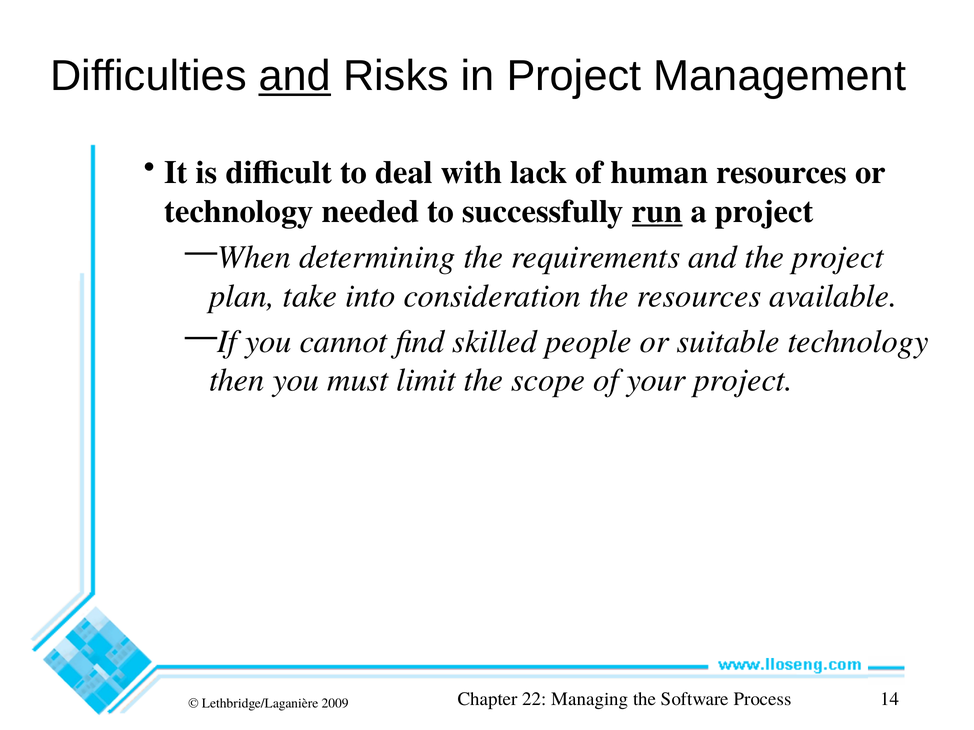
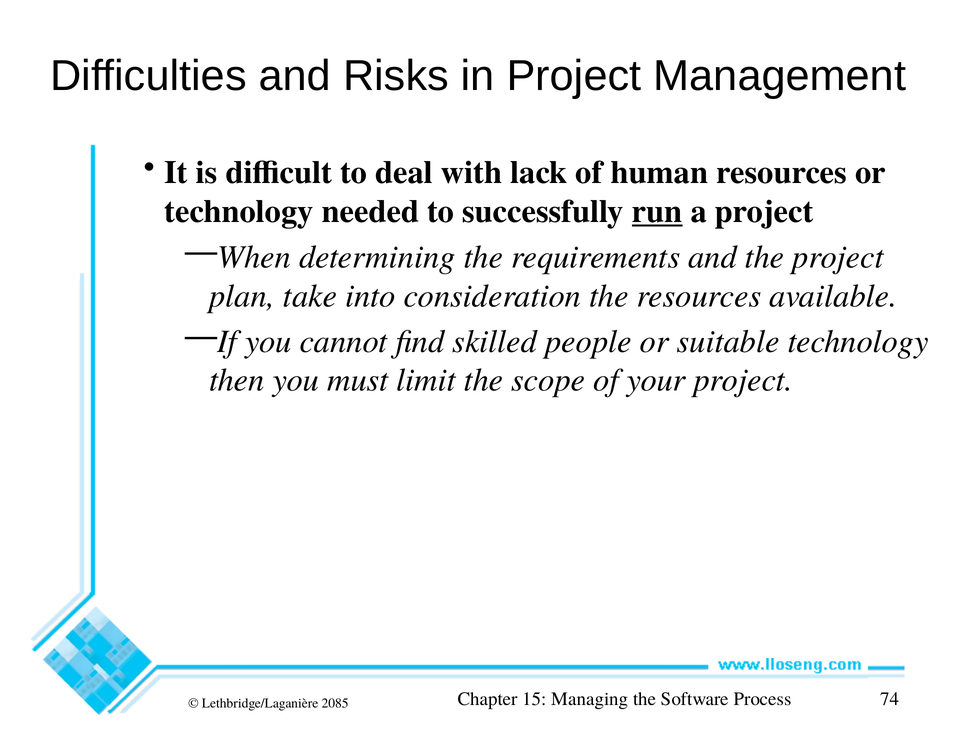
and at (295, 76) underline: present -> none
2009: 2009 -> 2085
22: 22 -> 15
14: 14 -> 74
